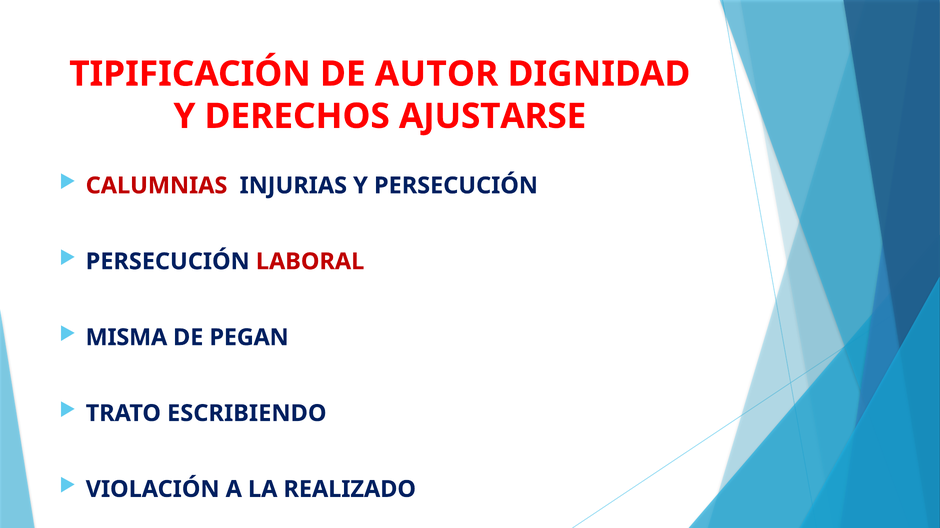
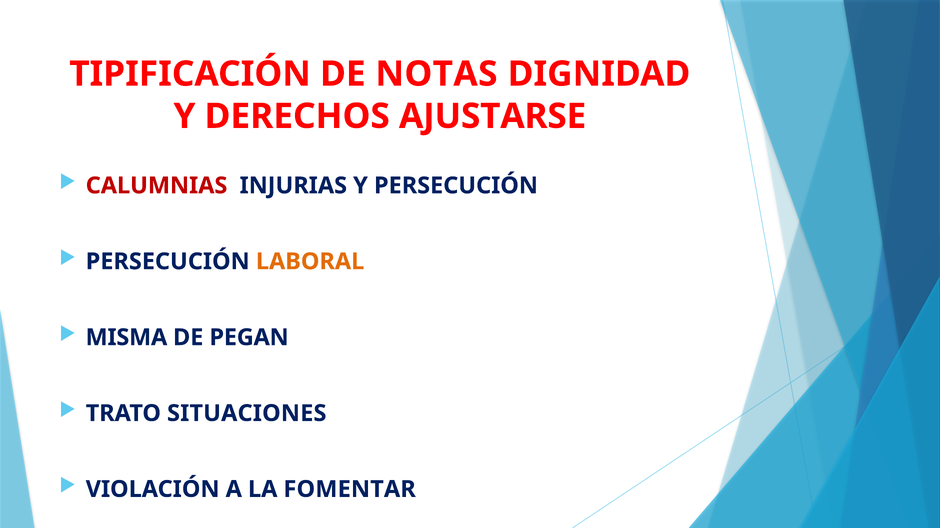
AUTOR: AUTOR -> NOTAS
LABORAL colour: red -> orange
ESCRIBIENDO: ESCRIBIENDO -> SITUACIONES
REALIZADO: REALIZADO -> FOMENTAR
